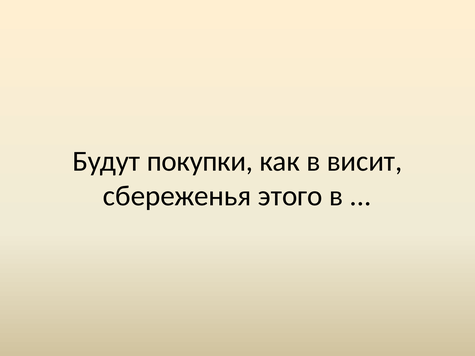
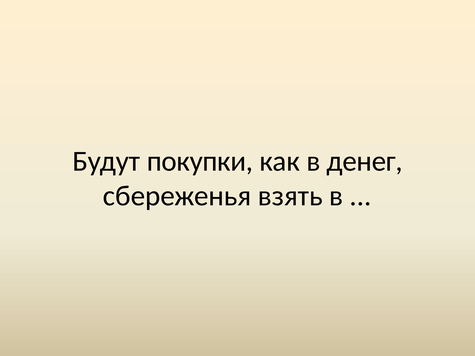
висит: висит -> денег
этого: этого -> взять
